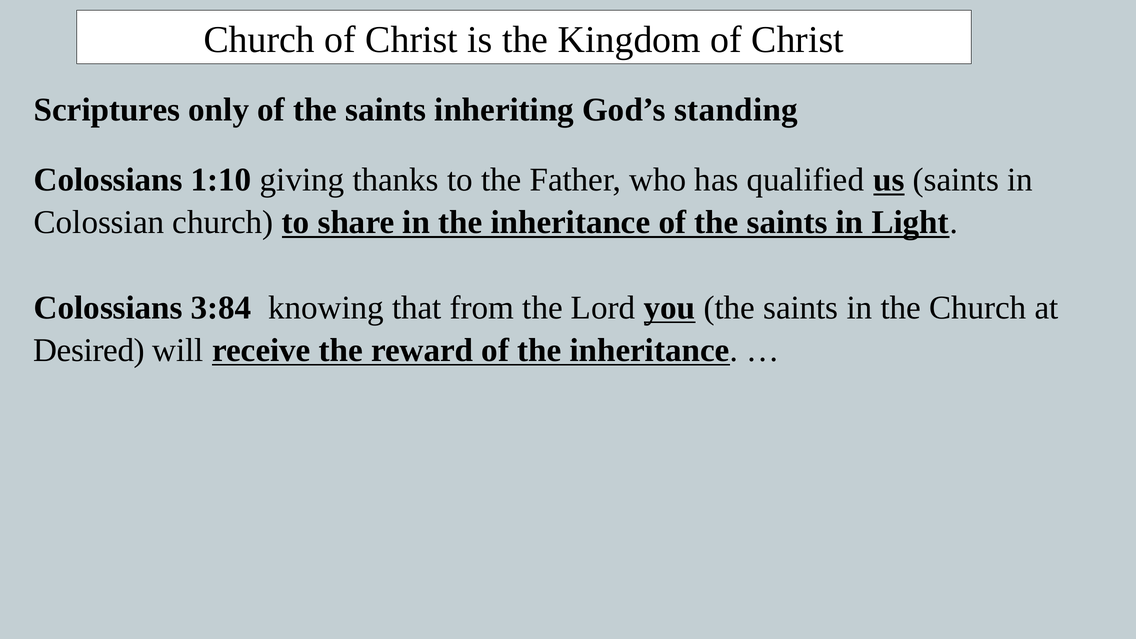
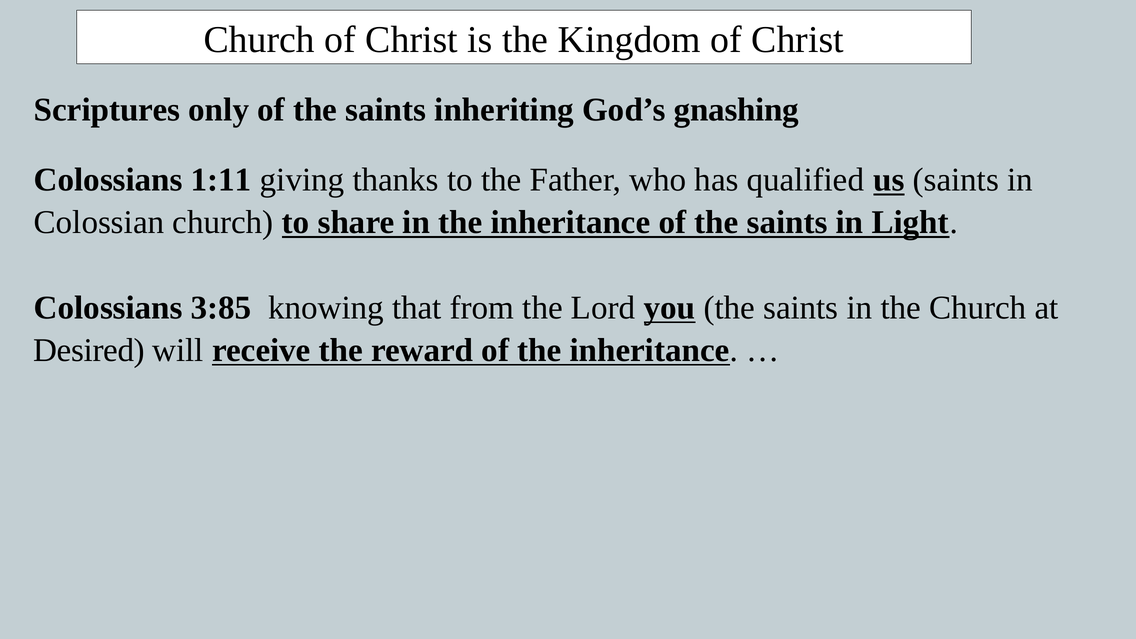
standing: standing -> gnashing
1:10: 1:10 -> 1:11
3:84: 3:84 -> 3:85
